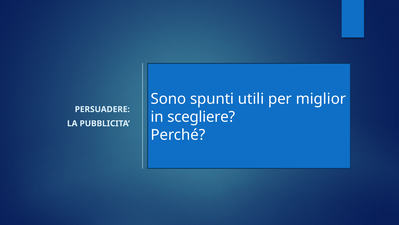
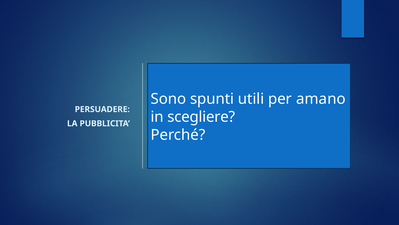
miglior: miglior -> amano
